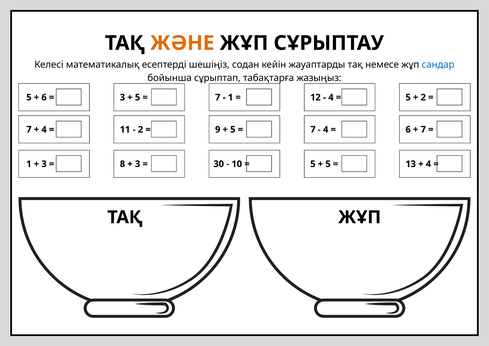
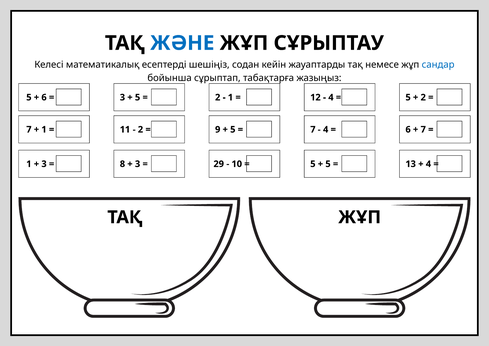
ЖӘНЕ colour: orange -> blue
7 at (218, 97): 7 -> 2
4 at (44, 129): 4 -> 1
30: 30 -> 29
